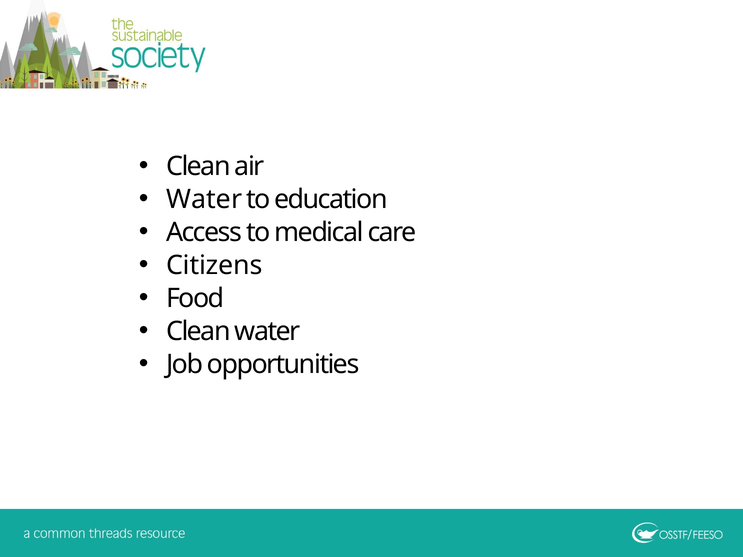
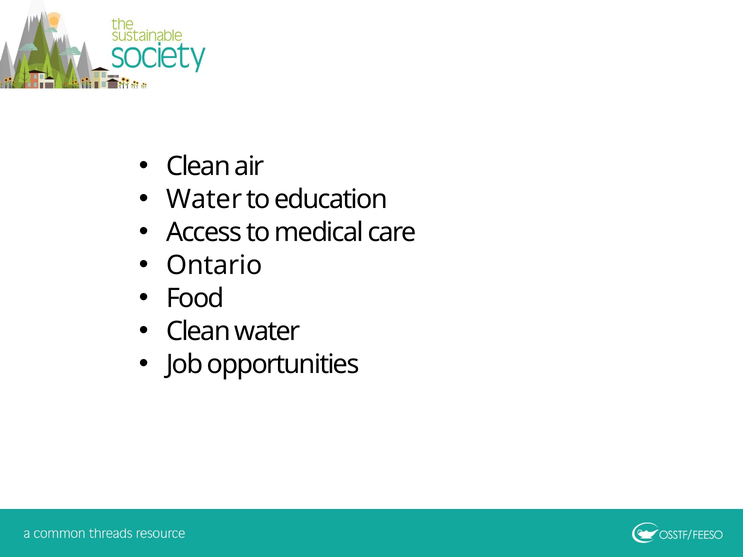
Citizens: Citizens -> Ontario
